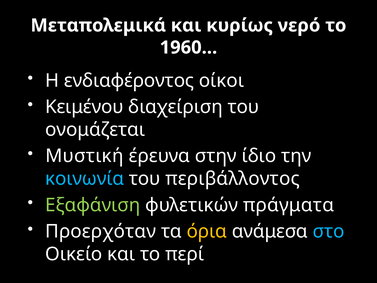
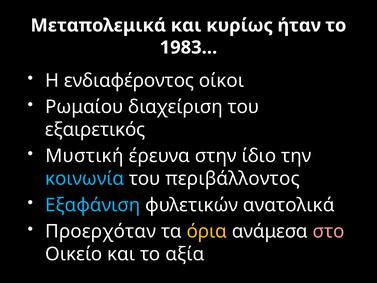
νερό: νερό -> ήταν
1960…: 1960… -> 1983…
Κειμένου: Κειμένου -> Ρωμαίου
ονομάζεται: ονομάζεται -> εξαιρετικός
Εξαφάνιση colour: light green -> light blue
πράγματα: πράγματα -> ανατολικά
στο colour: light blue -> pink
περί: περί -> αξία
